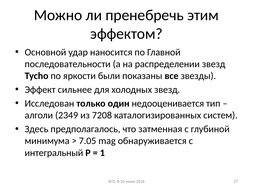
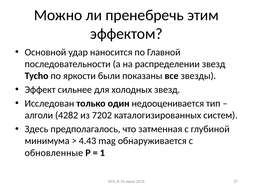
2349: 2349 -> 4282
7208: 7208 -> 7202
7.05: 7.05 -> 4.43
интегральный: интегральный -> обновленные
